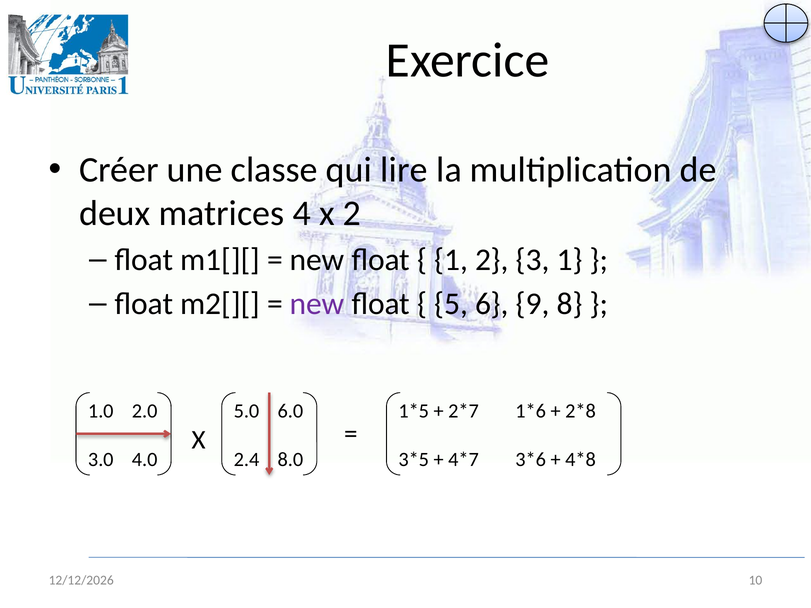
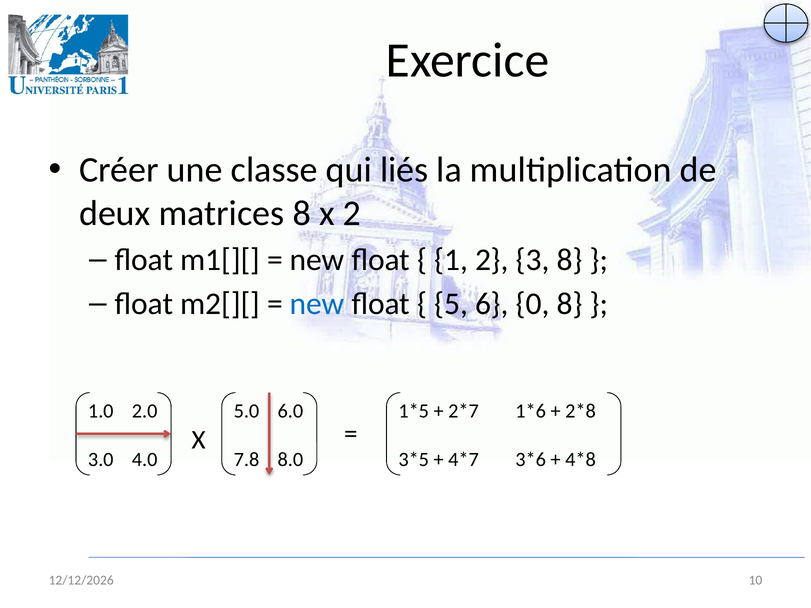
lire: lire -> liés
matrices 4: 4 -> 8
3 1: 1 -> 8
new at (317, 304) colour: purple -> blue
9: 9 -> 0
2.4: 2.4 -> 7.8
